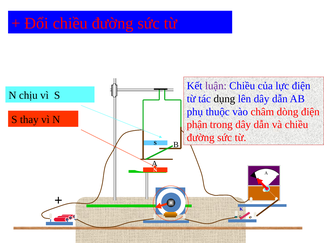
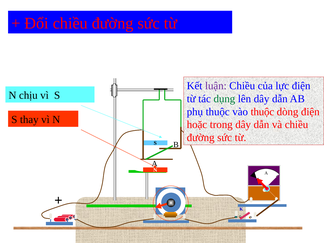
dụng colour: black -> green
vào châm: châm -> thuộc
phận: phận -> hoặc
